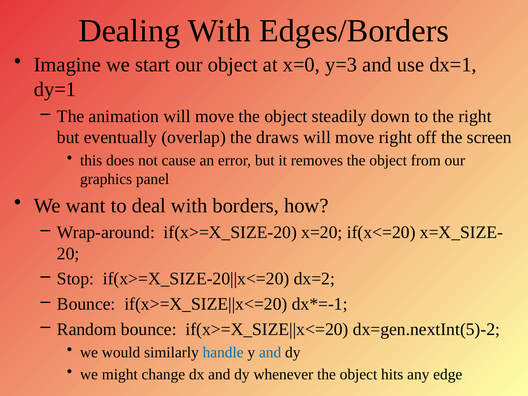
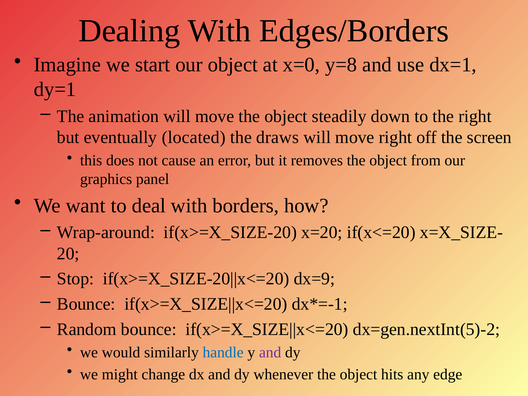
y=3: y=3 -> y=8
overlap: overlap -> located
dx=2: dx=2 -> dx=9
and at (270, 352) colour: blue -> purple
